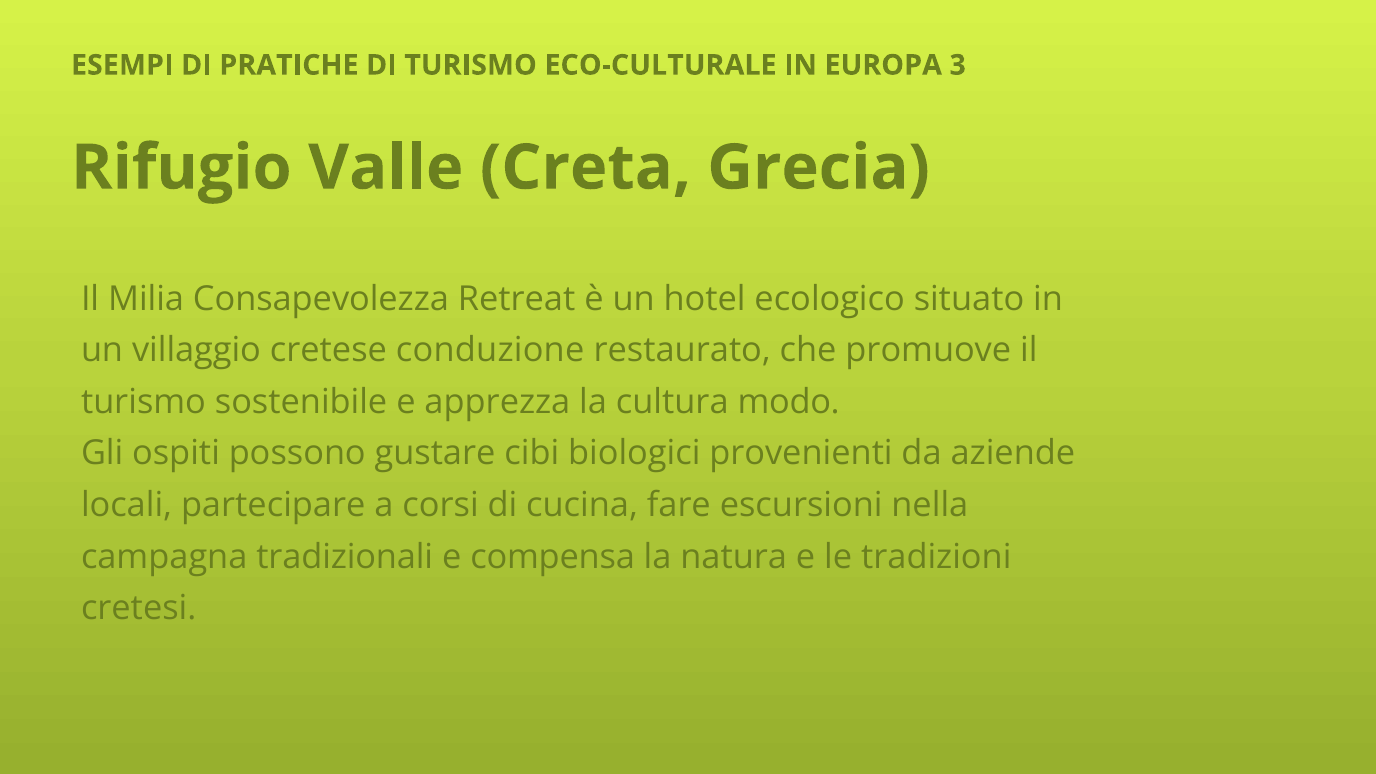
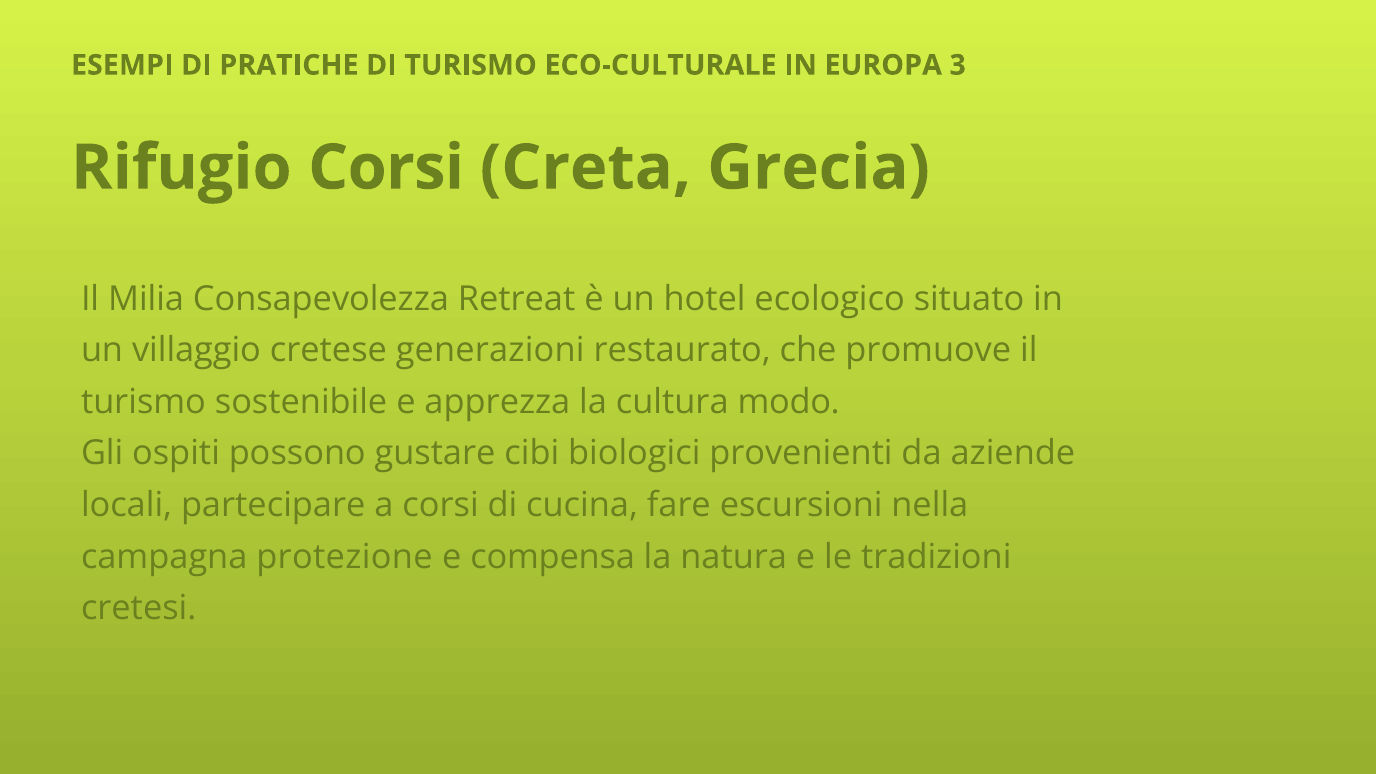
Rifugio Valle: Valle -> Corsi
conduzione: conduzione -> generazioni
tradizionali: tradizionali -> protezione
